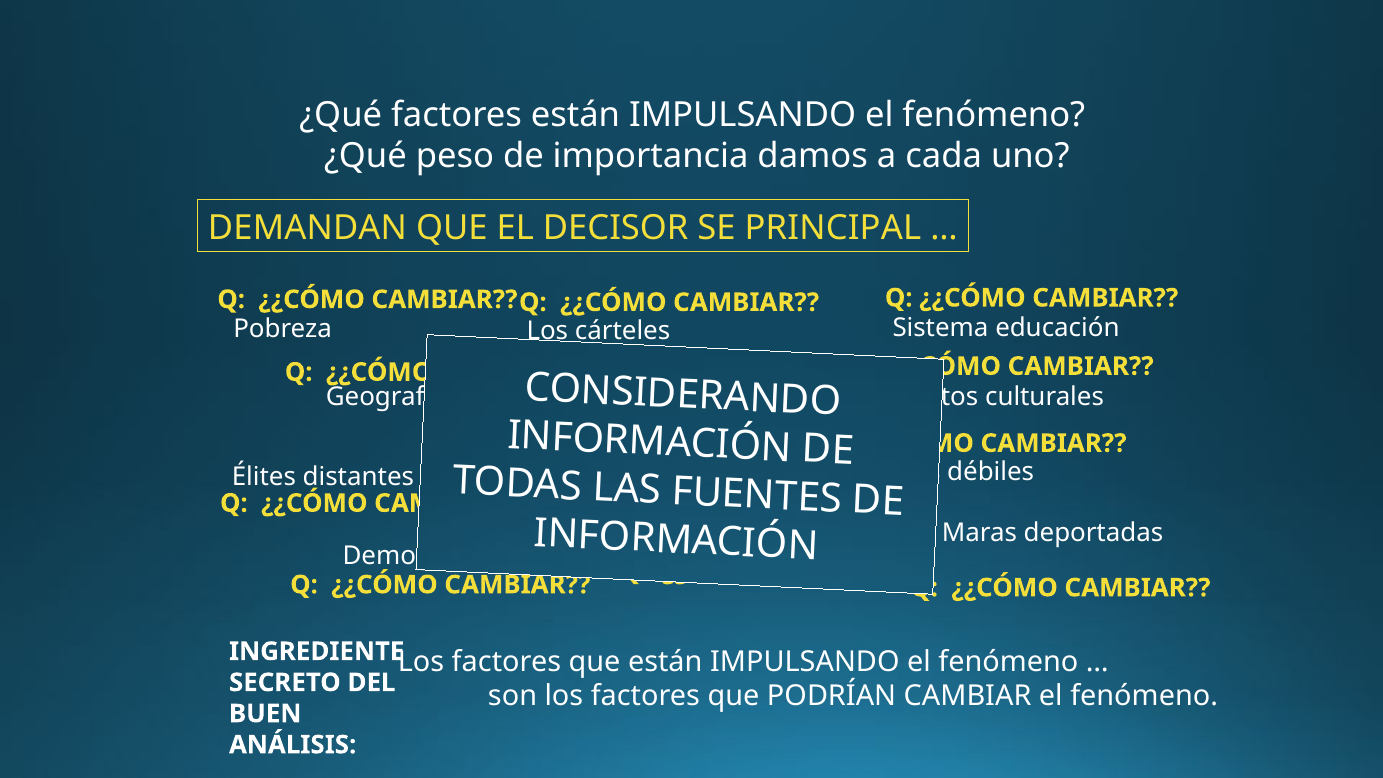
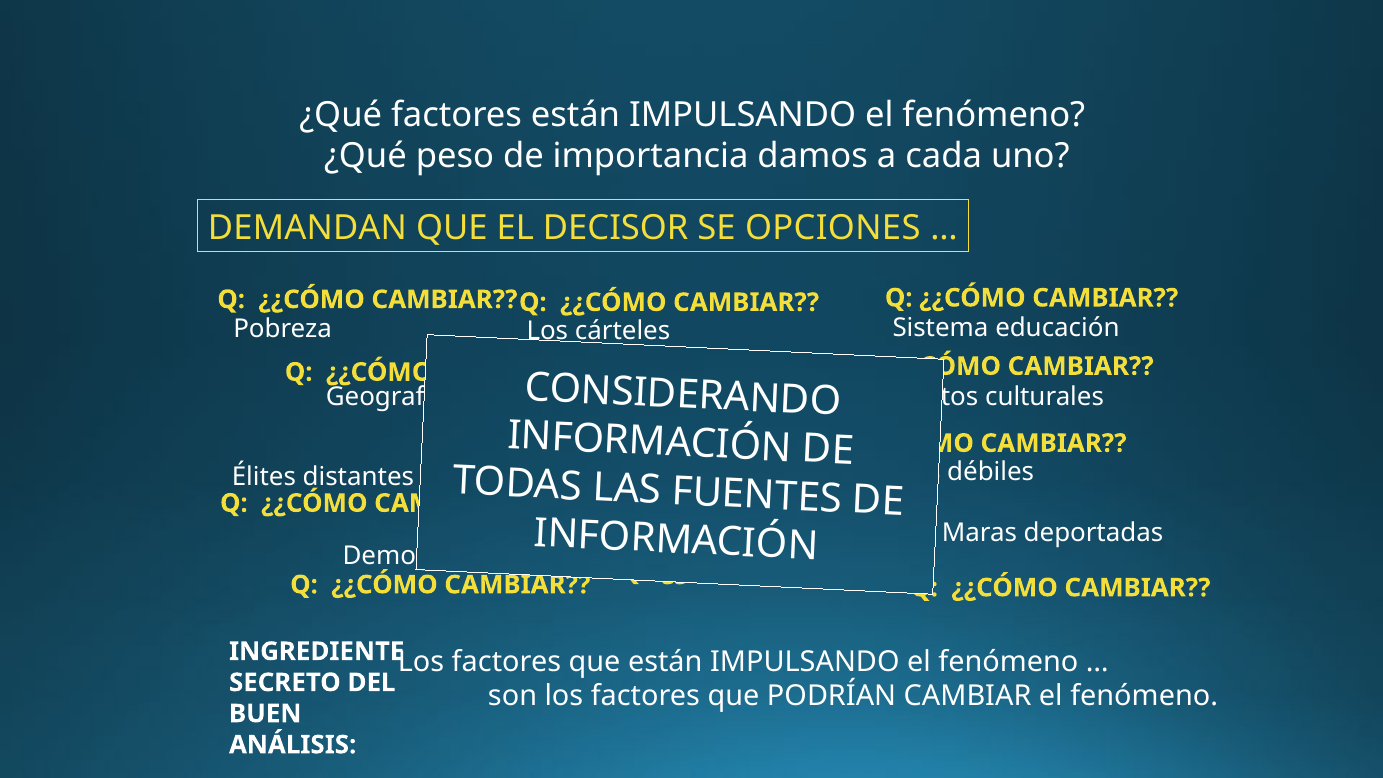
PRINCIPAL: PRINCIPAL -> OPCIONES
